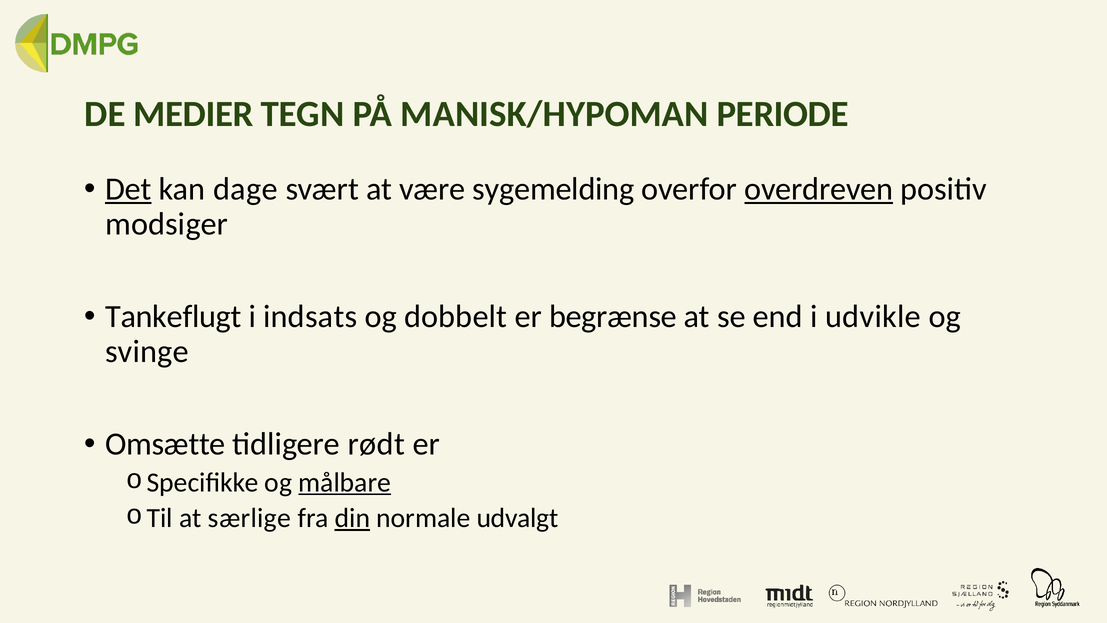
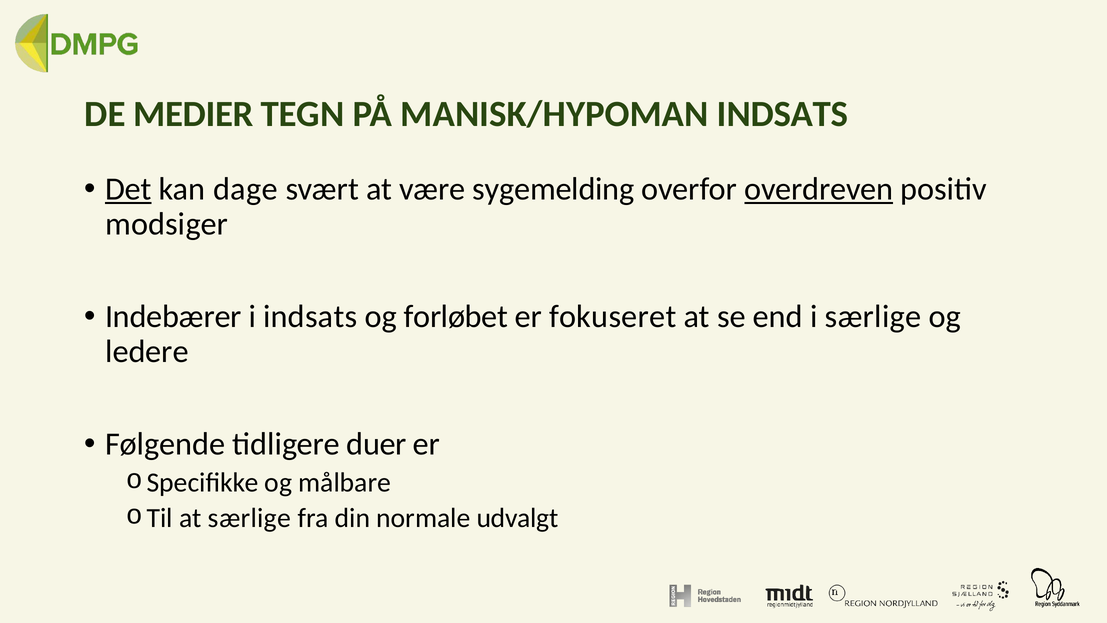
MANISK/HYPOMAN PERIODE: PERIODE -> INDSATS
Tankeflugt: Tankeflugt -> Indebærer
dobbelt: dobbelt -> forløbet
begrænse: begrænse -> fokuseret
i udvikle: udvikle -> særlige
svinge: svinge -> ledere
Omsætte: Omsætte -> Følgende
rødt: rødt -> duer
målbare underline: present -> none
din underline: present -> none
